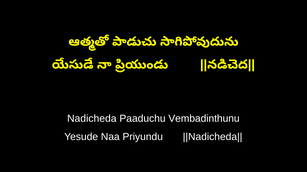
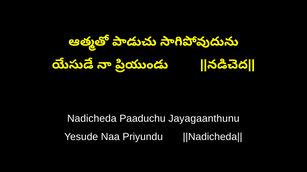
Vembadinthunu: Vembadinthunu -> Jayagaanthunu
